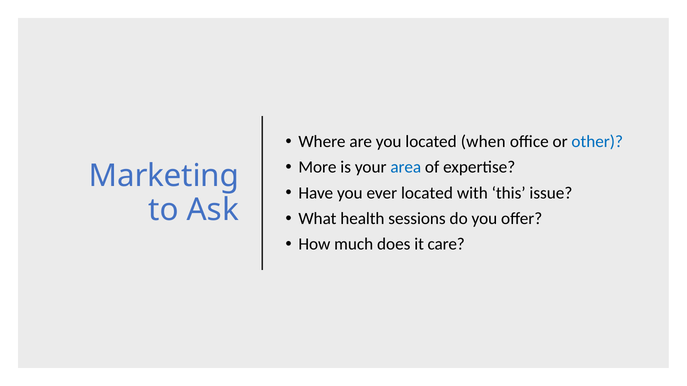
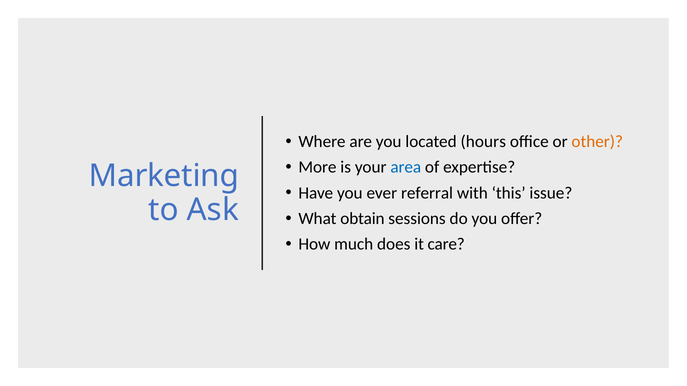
when: when -> hours
other colour: blue -> orange
ever located: located -> referral
health: health -> obtain
